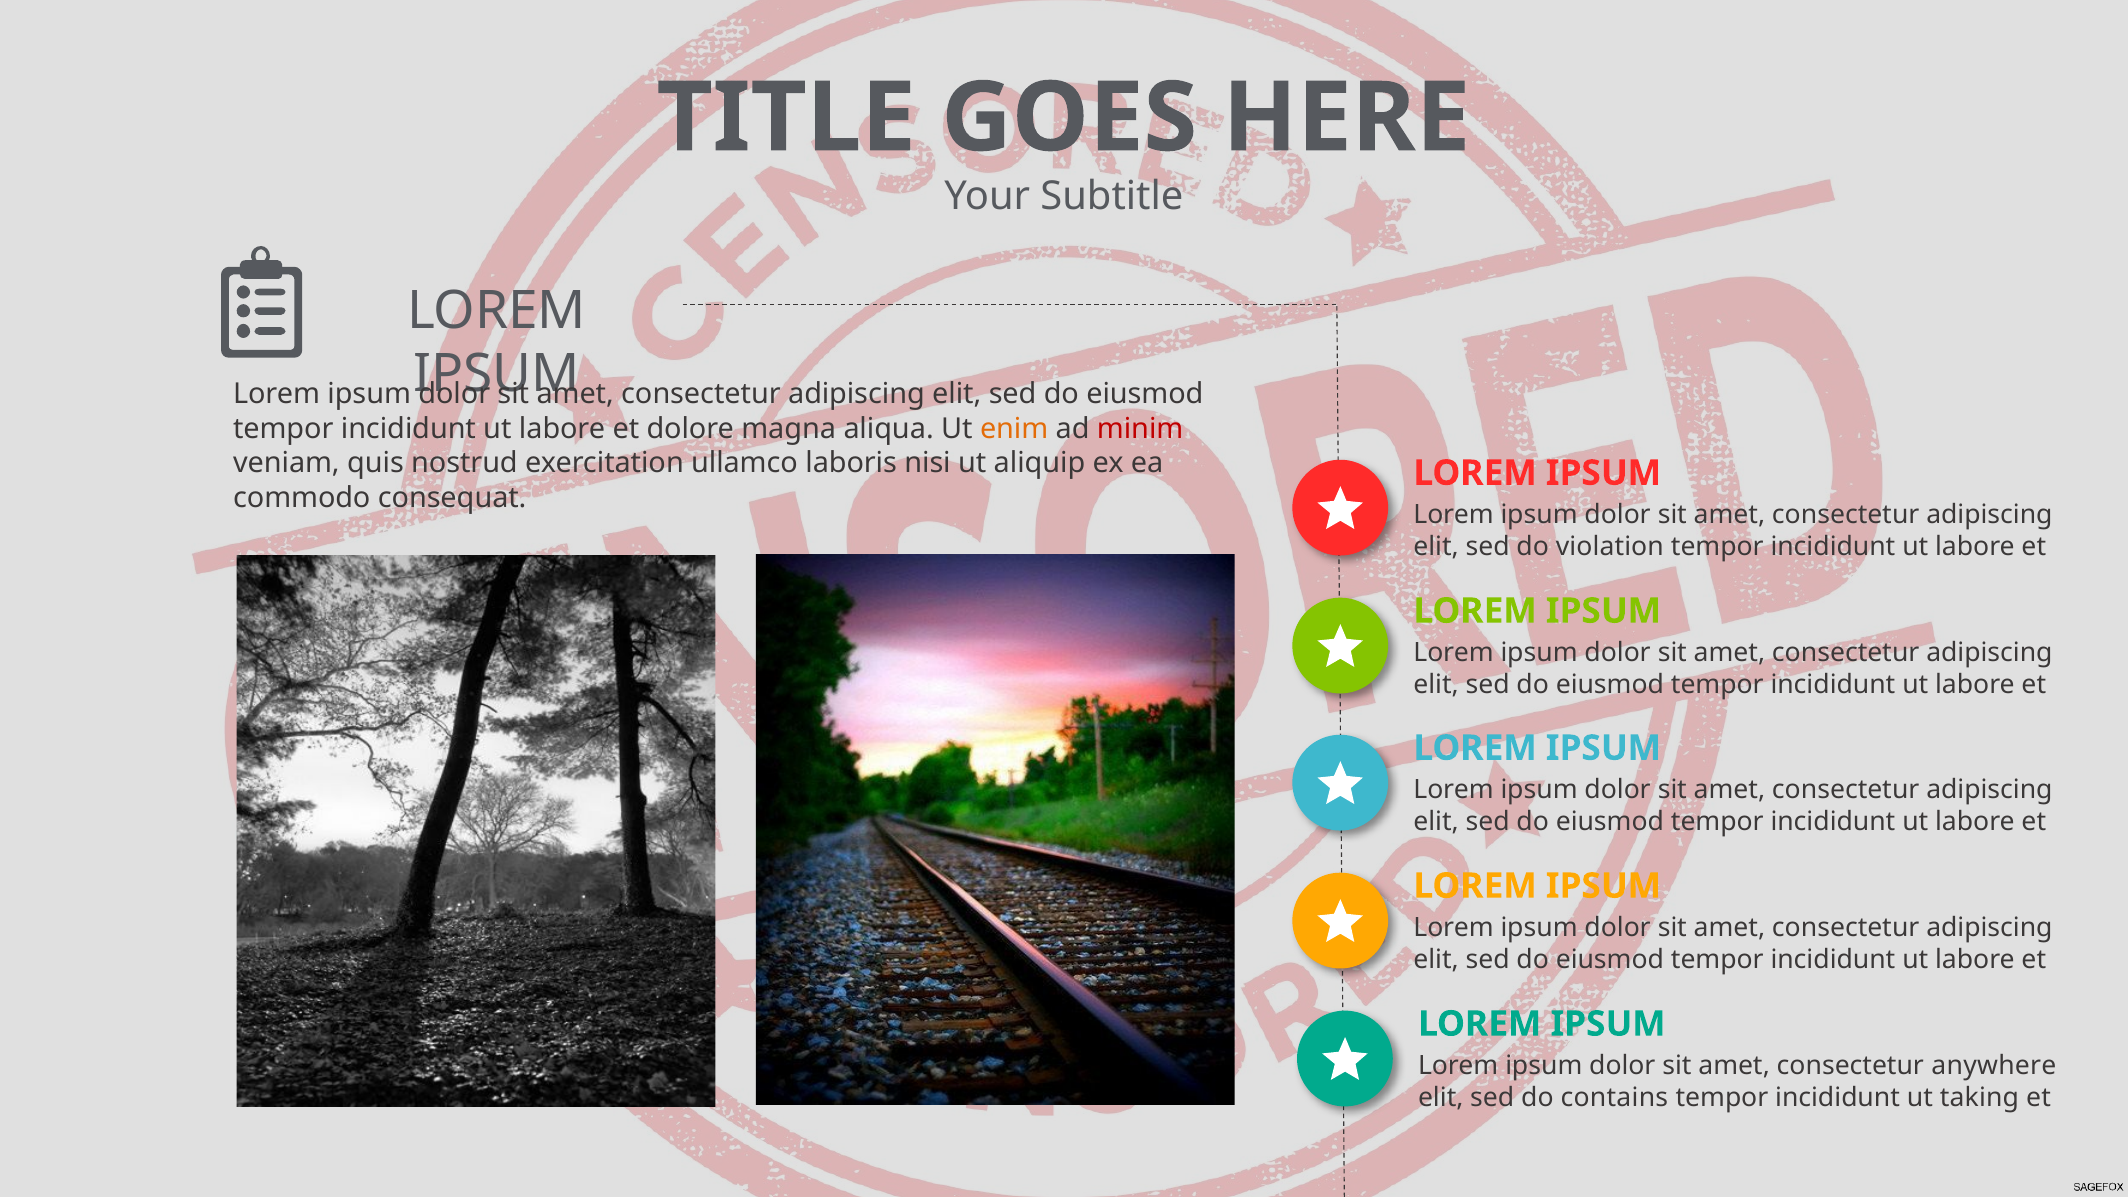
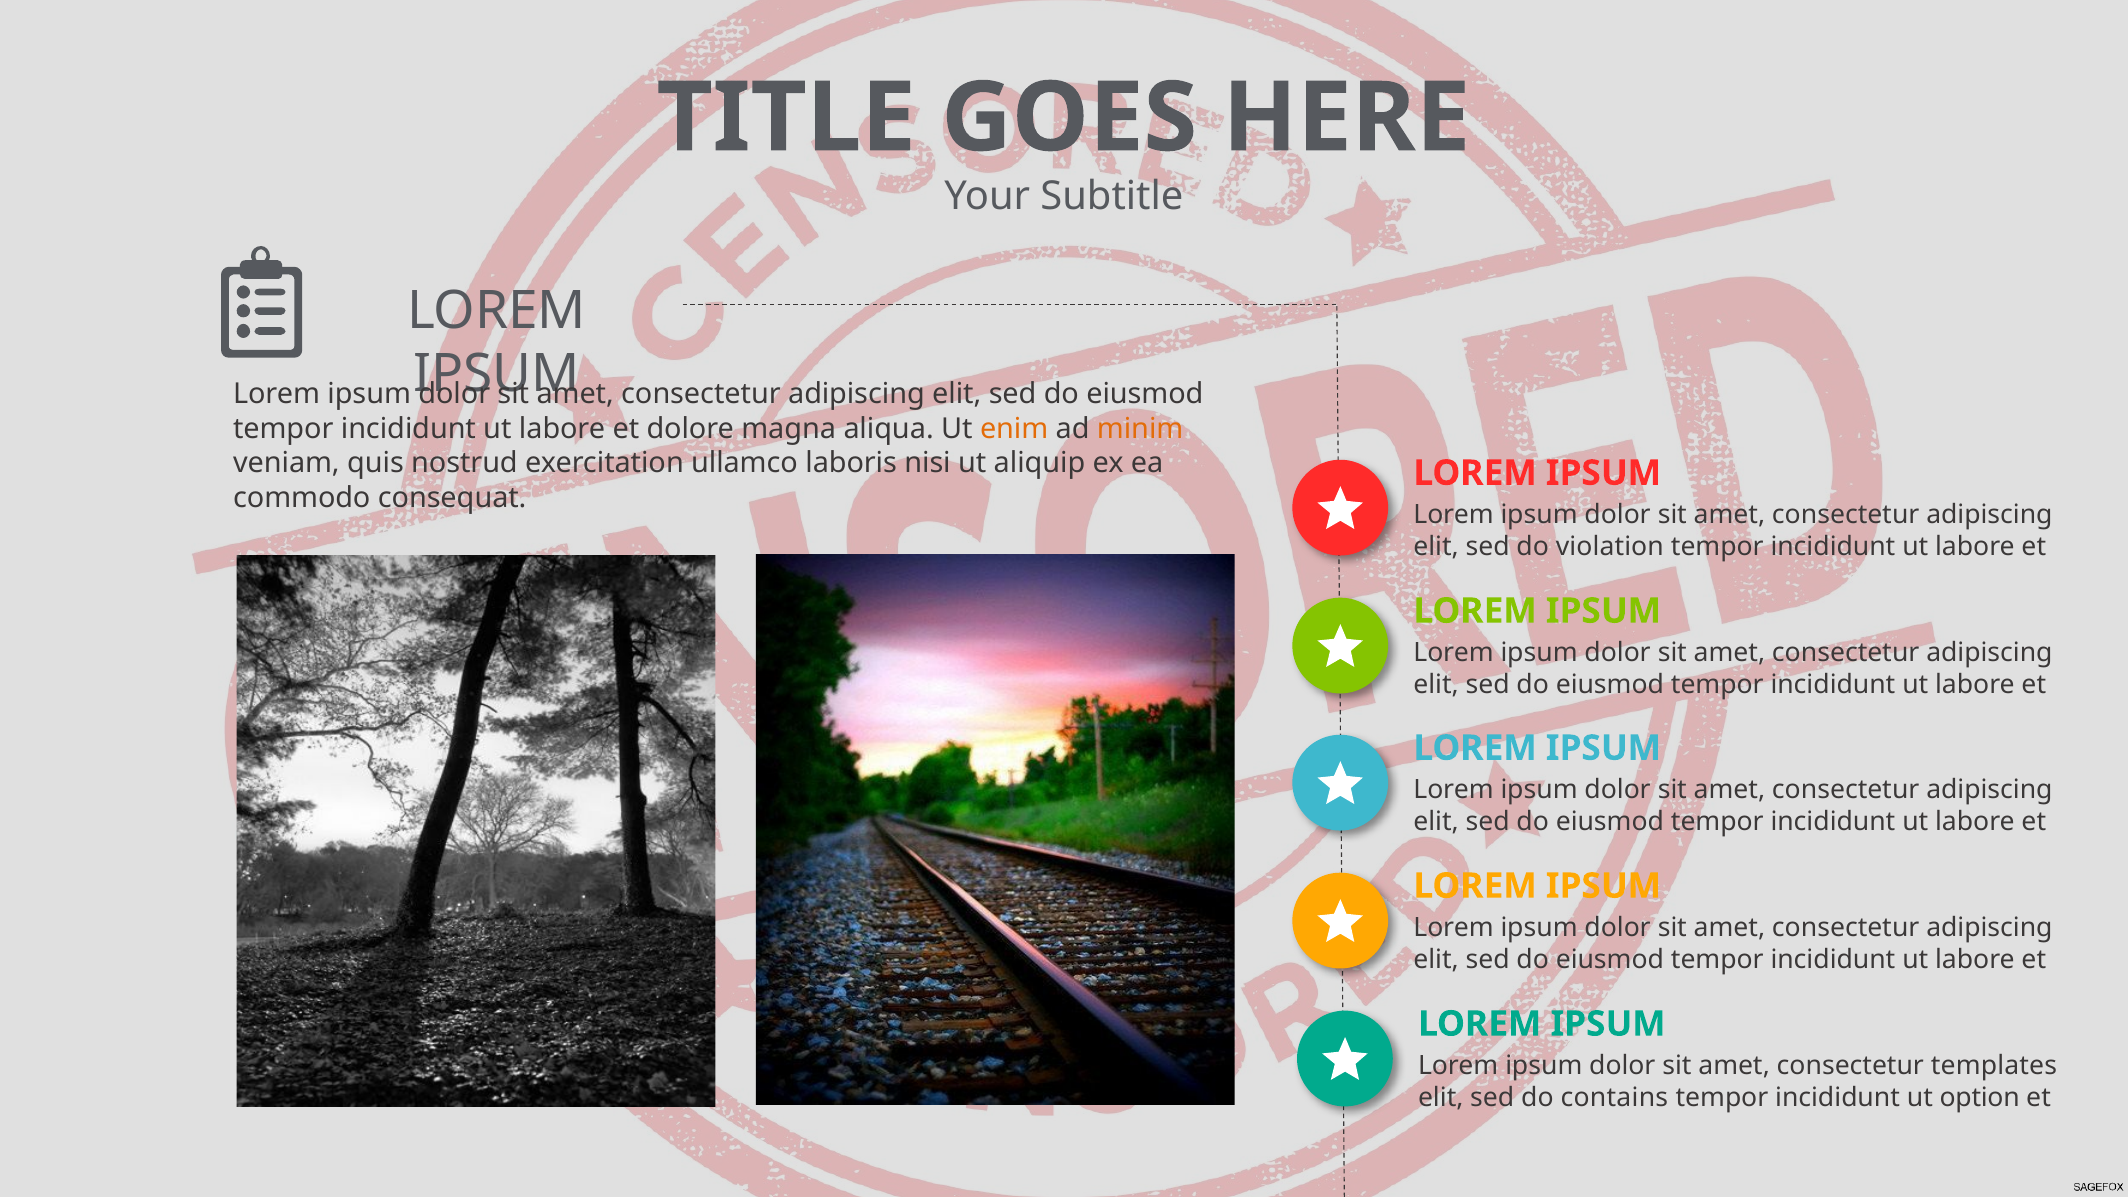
minim colour: red -> orange
anywhere: anywhere -> templates
taking: taking -> option
